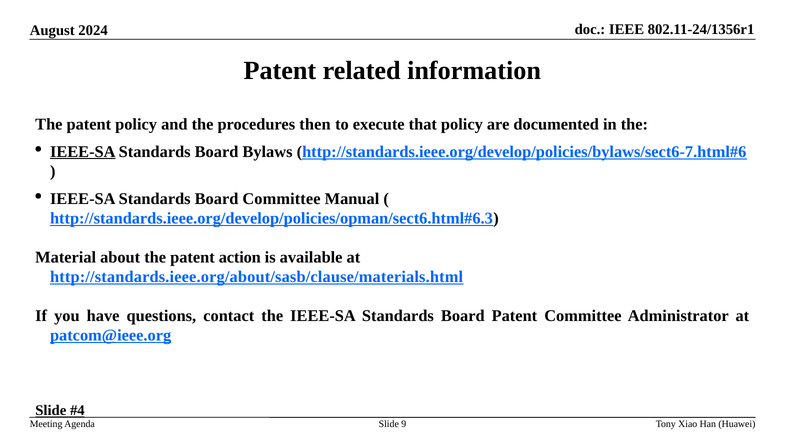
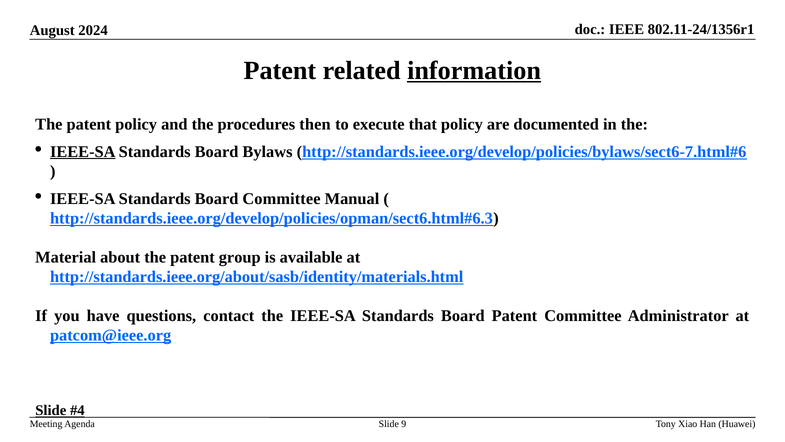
information underline: none -> present
action: action -> group
http://standards.ieee.org/about/sasb/clause/materials.html: http://standards.ieee.org/about/sasb/clause/materials.html -> http://standards.ieee.org/about/sasb/identity/materials.html
